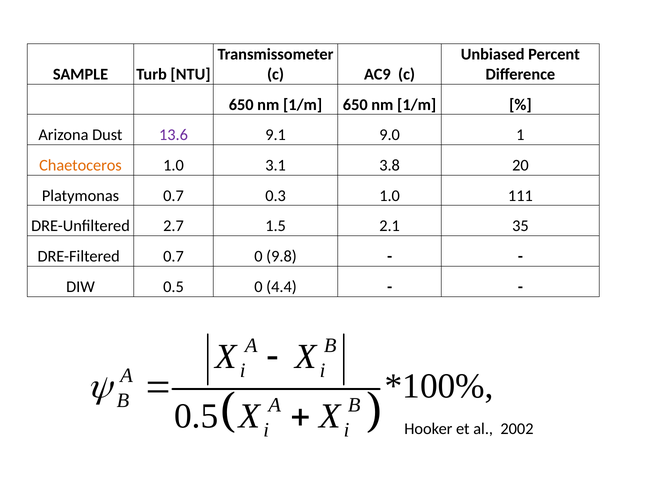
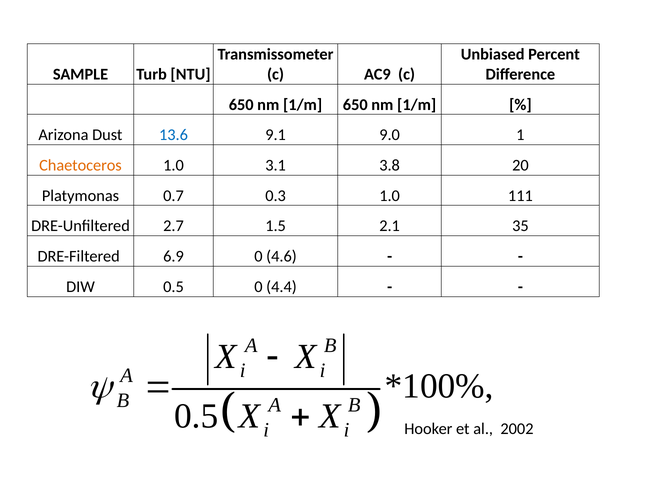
13.6 colour: purple -> blue
DRE-Filtered 0.7: 0.7 -> 6.9
9.8: 9.8 -> 4.6
